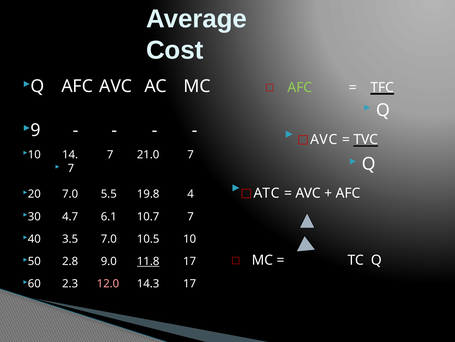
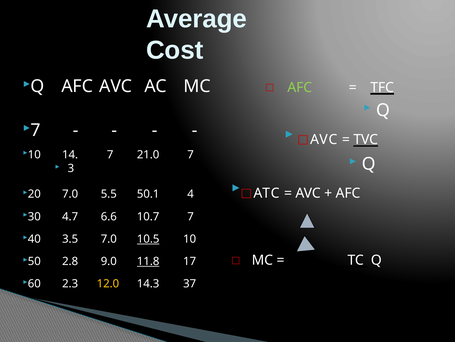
9 at (36, 130): 9 -> 7
7 at (71, 168): 7 -> 3
19.8: 19.8 -> 50.1
6.1: 6.1 -> 6.6
10.5 underline: none -> present
12.0 colour: pink -> yellow
14.3 17: 17 -> 37
